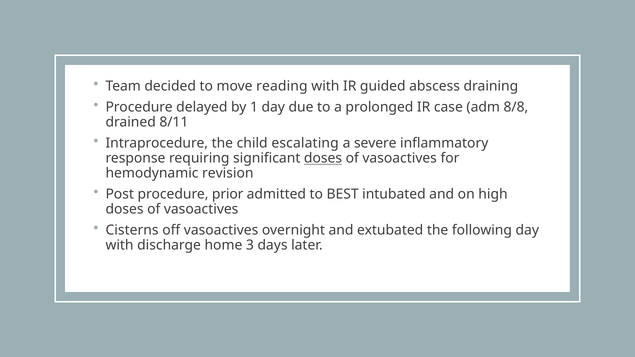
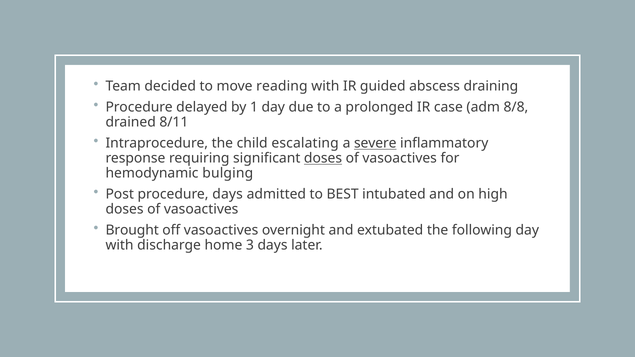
severe underline: none -> present
revision: revision -> bulging
procedure prior: prior -> days
Cisterns: Cisterns -> Brought
